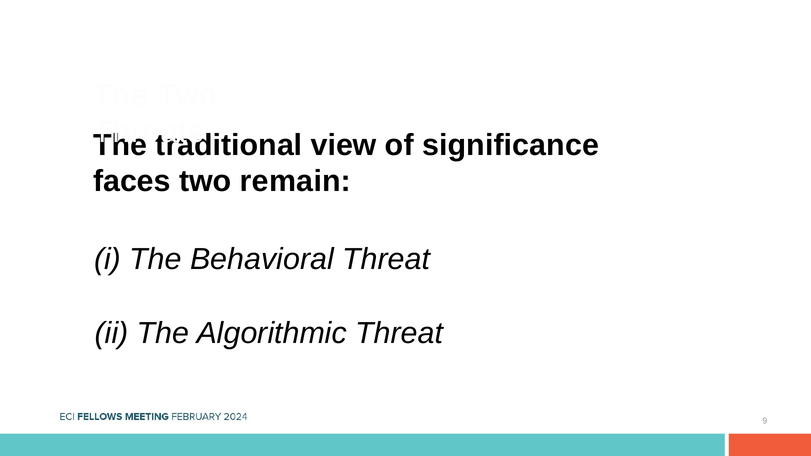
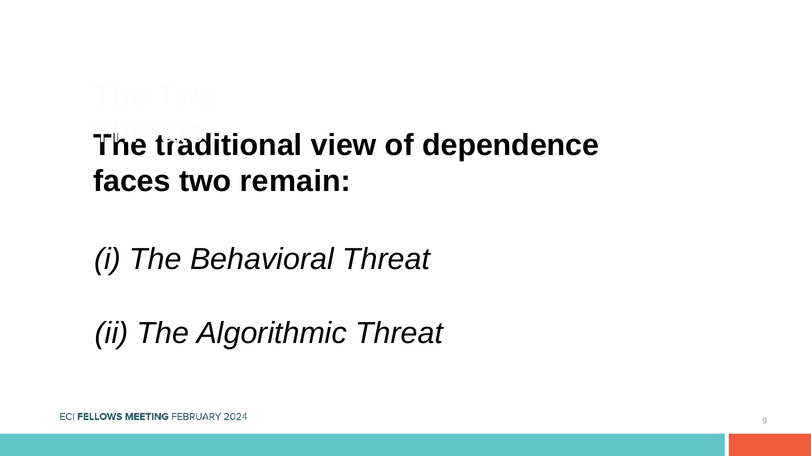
significance: significance -> dependence
